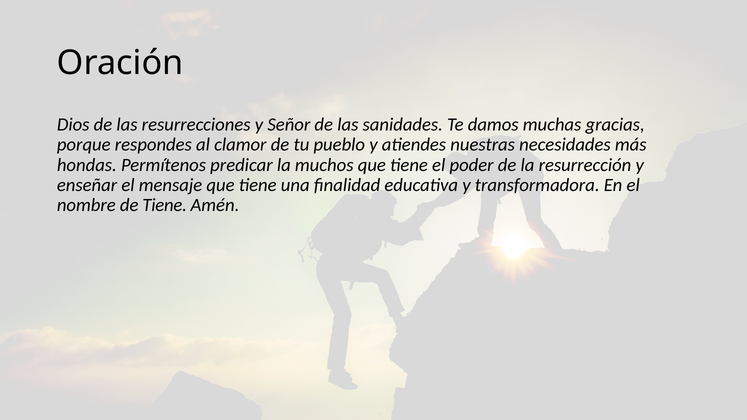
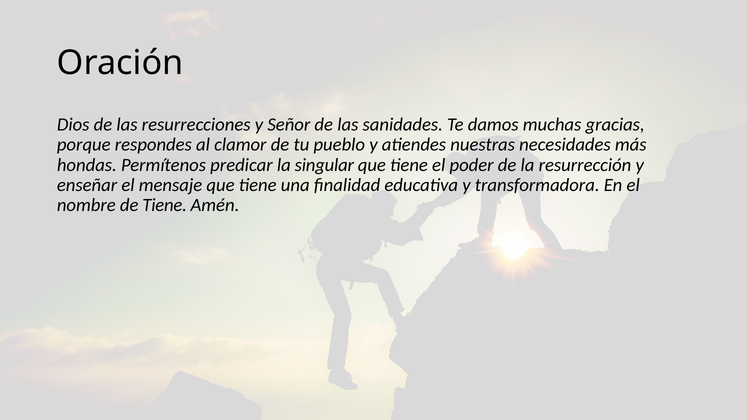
muchos: muchos -> singular
